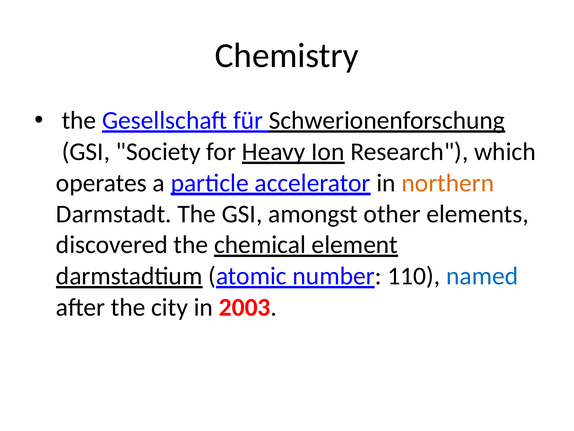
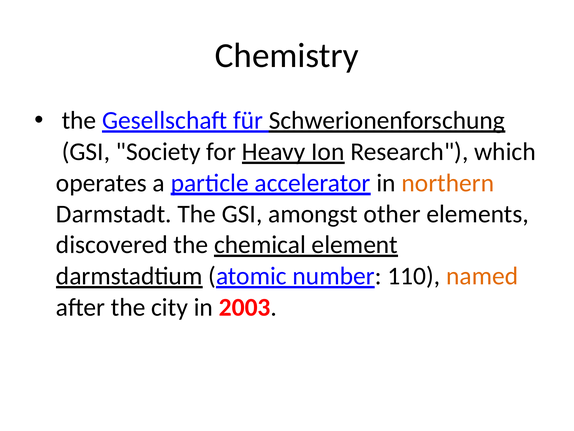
named colour: blue -> orange
